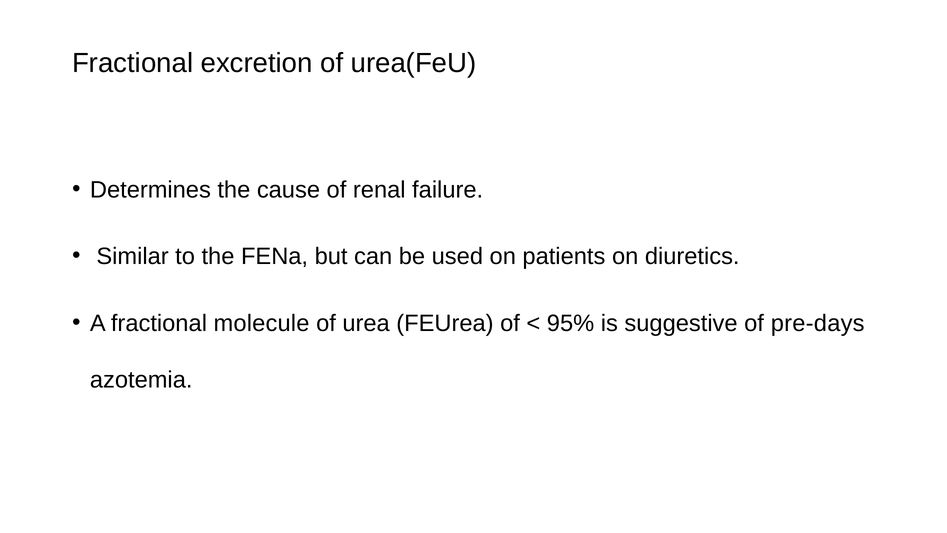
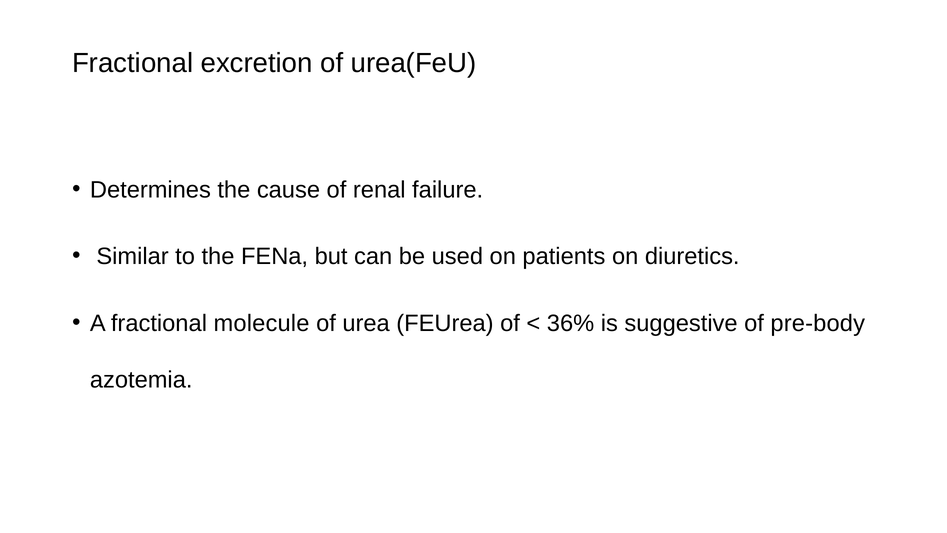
95%: 95% -> 36%
pre-days: pre-days -> pre-body
